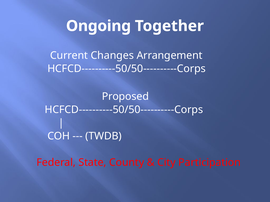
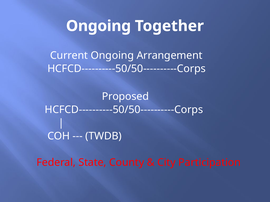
Current Changes: Changes -> Ongoing
